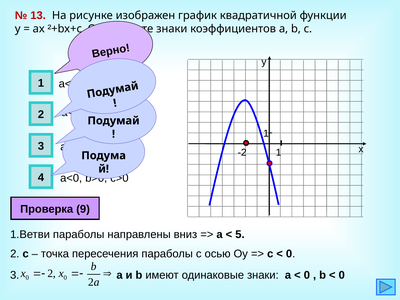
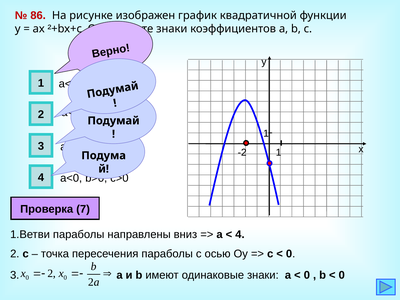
13: 13 -> 86
9: 9 -> 7
5 at (240, 234): 5 -> 4
